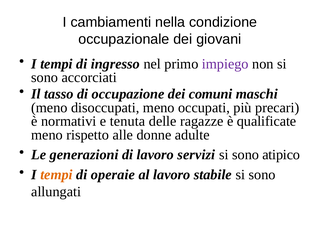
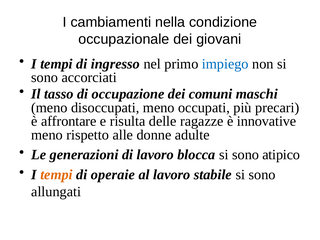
impiego colour: purple -> blue
normativi: normativi -> affrontare
tenuta: tenuta -> risulta
qualificate: qualificate -> innovative
servizi: servizi -> blocca
